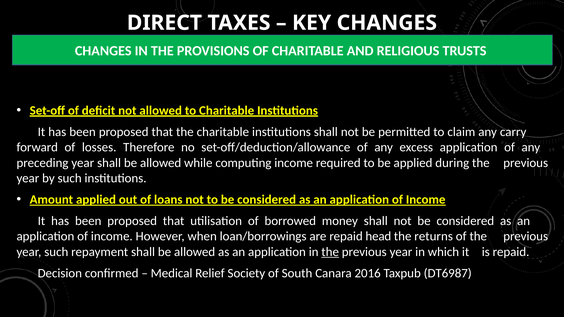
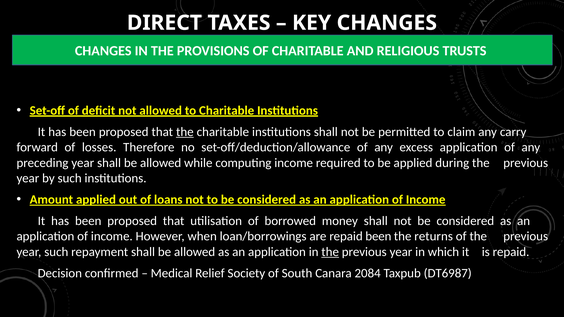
the at (185, 132) underline: none -> present
repaid head: head -> been
2016: 2016 -> 2084
